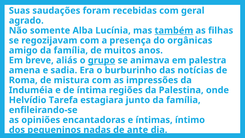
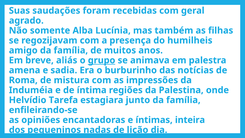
também underline: present -> none
orgânicas: orgânicas -> humilheis
íntimo: íntimo -> inteira
ante: ante -> lição
